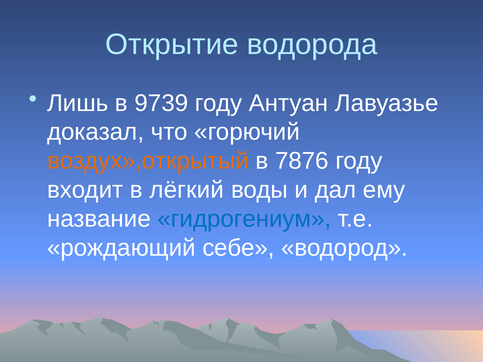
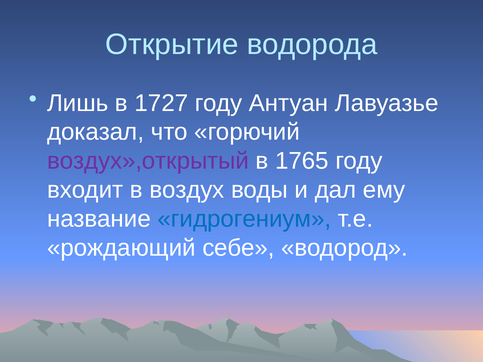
9739: 9739 -> 1727
воздух»,открытый colour: orange -> purple
7876: 7876 -> 1765
лёгкий: лёгкий -> воздух
